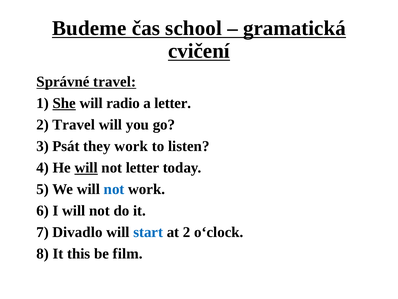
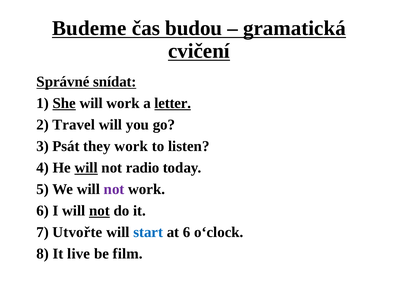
school: school -> budou
Správné travel: travel -> snídat
will radio: radio -> work
letter at (173, 103) underline: none -> present
not letter: letter -> radio
not at (114, 189) colour: blue -> purple
not at (99, 210) underline: none -> present
Divadlo: Divadlo -> Utvořte
at 2: 2 -> 6
this: this -> live
